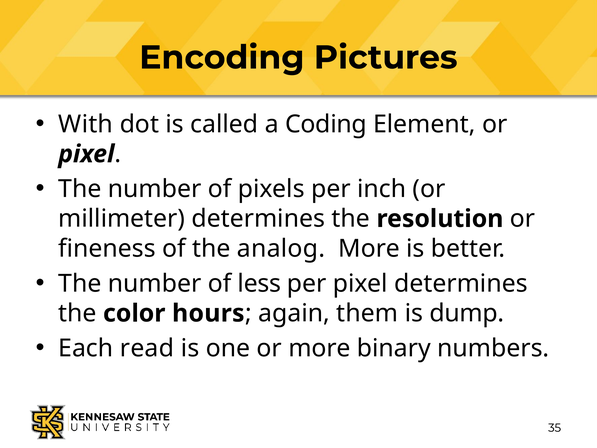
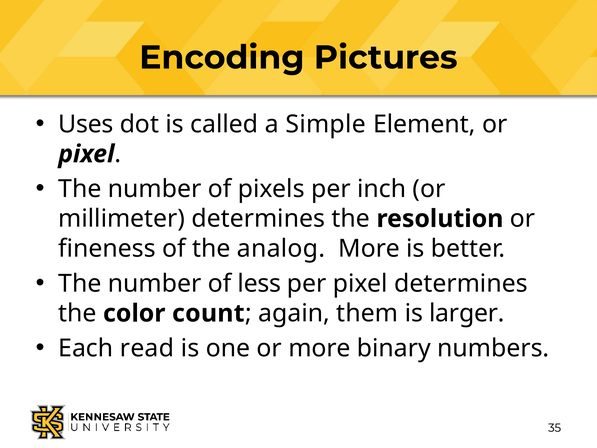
With: With -> Uses
Coding: Coding -> Simple
hours: hours -> count
dump: dump -> larger
